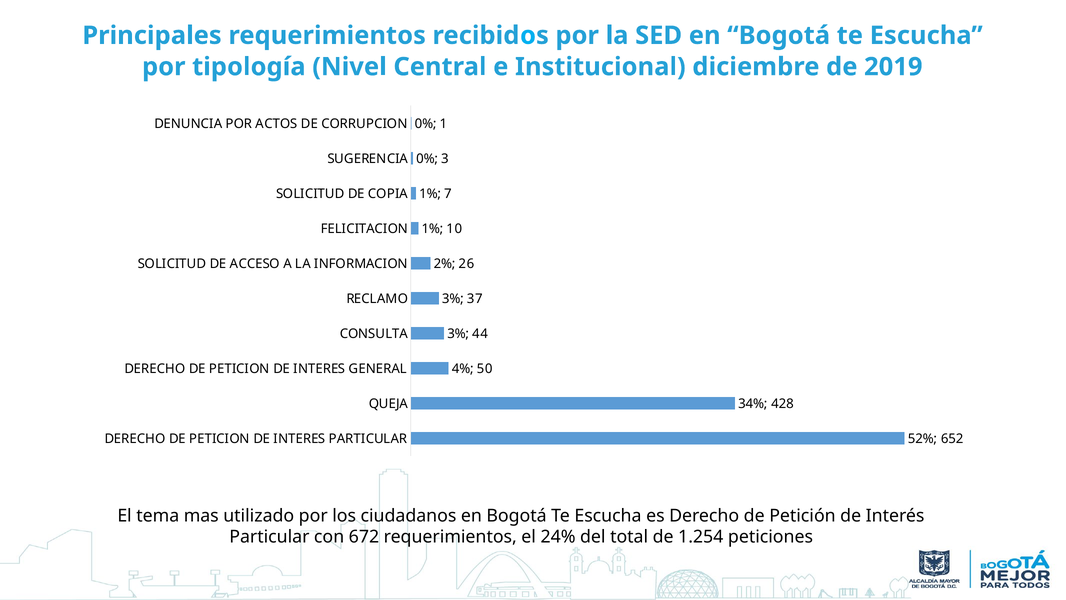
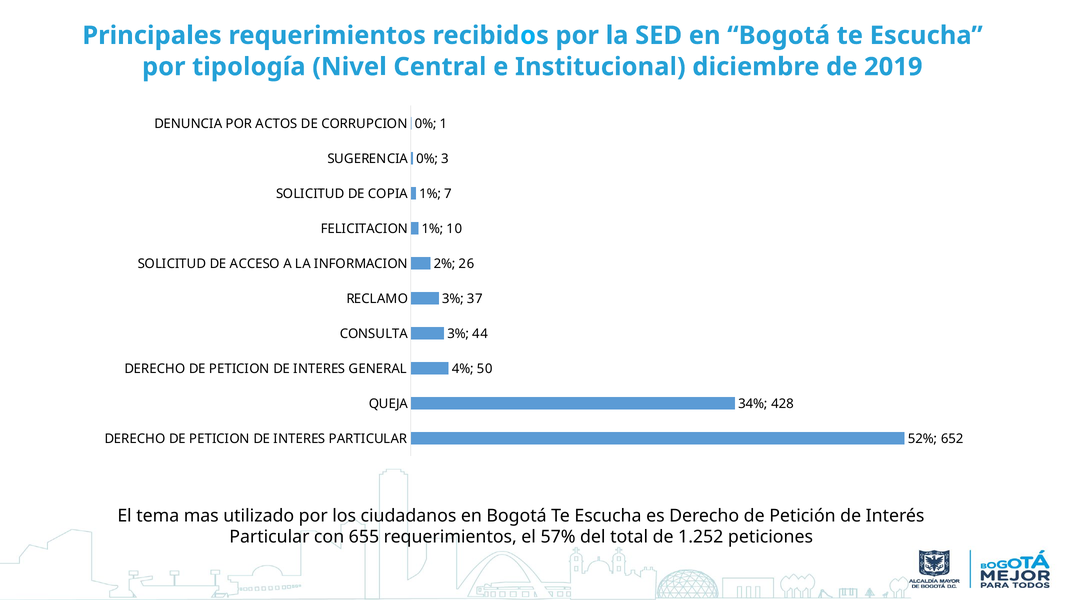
672: 672 -> 655
24%: 24% -> 57%
1.254: 1.254 -> 1.252
